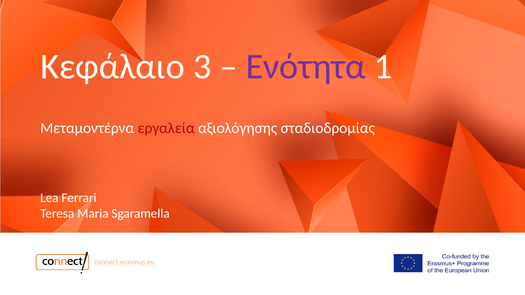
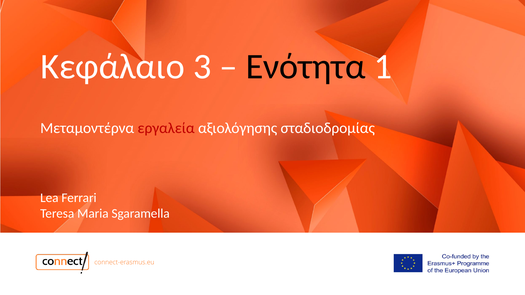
Ενότητα colour: purple -> black
